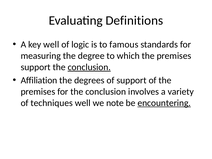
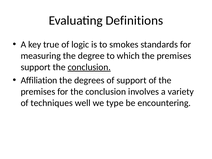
key well: well -> true
famous: famous -> smokes
note: note -> type
encountering underline: present -> none
